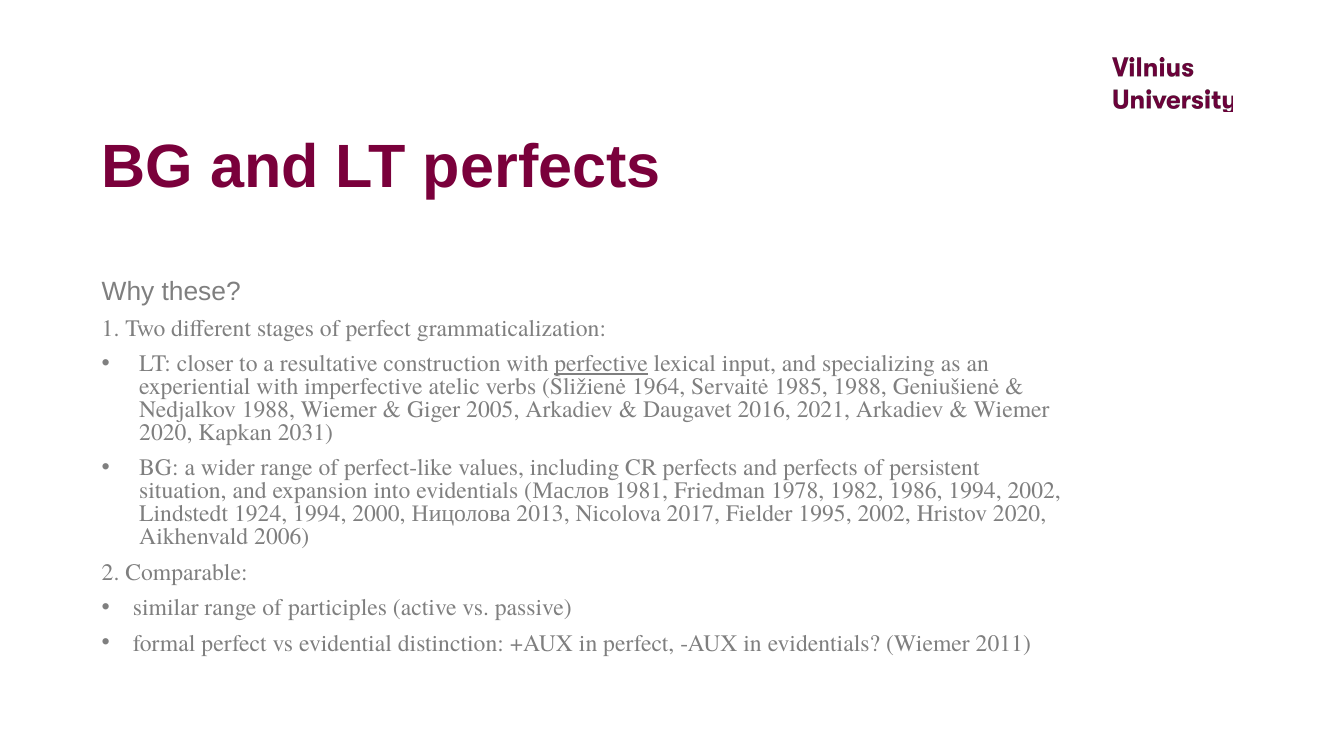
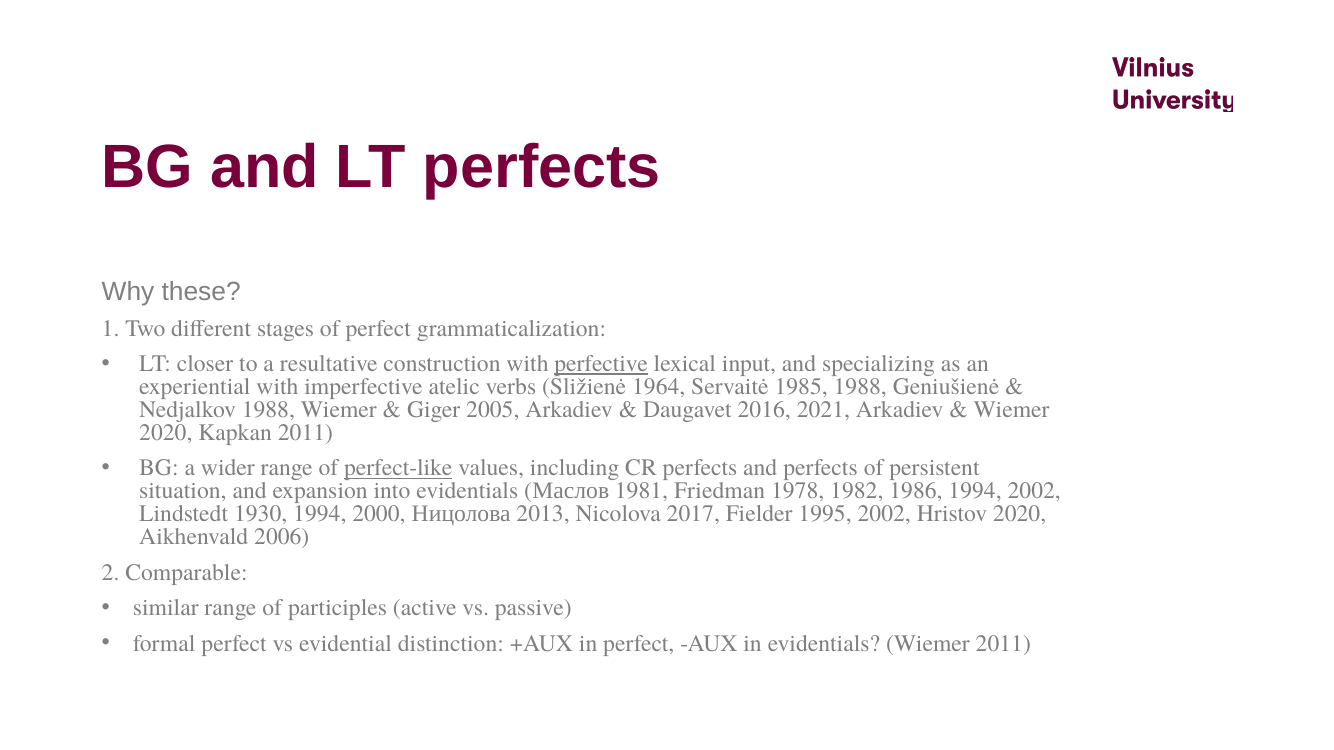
Kapkan 2031: 2031 -> 2011
perfect-like underline: none -> present
1924: 1924 -> 1930
